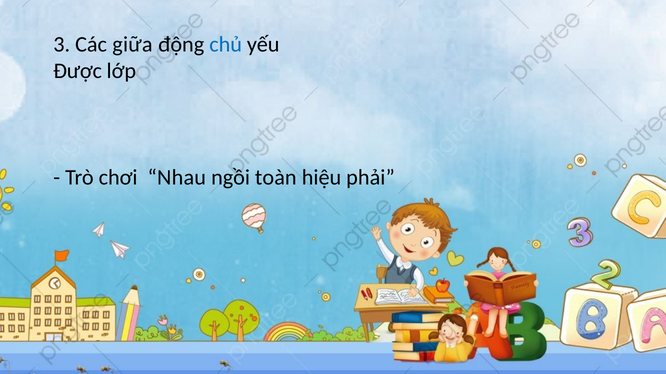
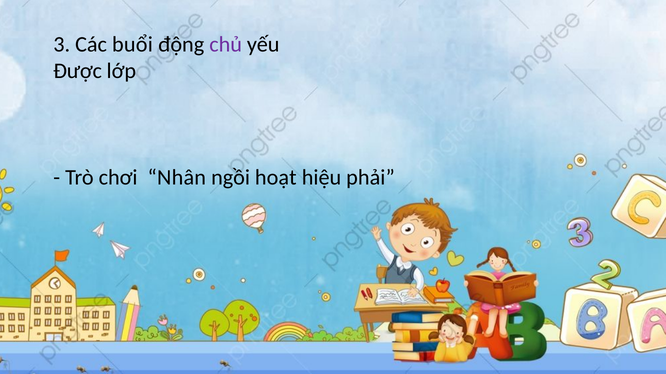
giữa: giữa -> buổi
chủ colour: blue -> purple
Nhau: Nhau -> Nhân
toàn: toàn -> hoạt
